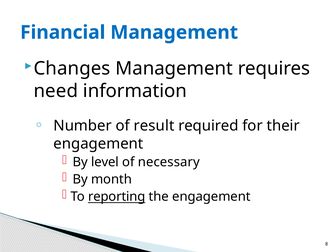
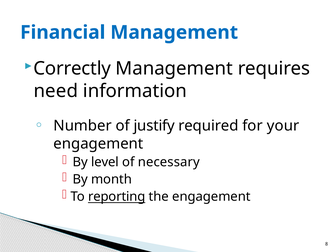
Changes: Changes -> Correctly
result: result -> justify
their: their -> your
